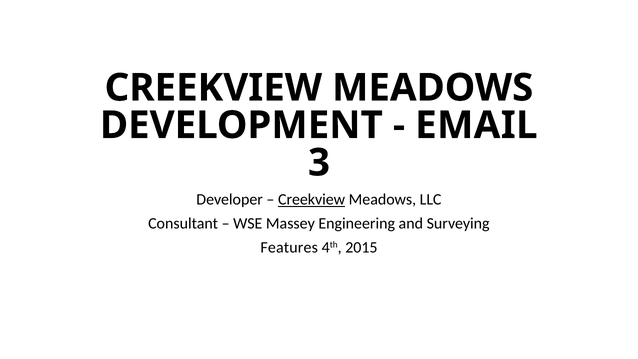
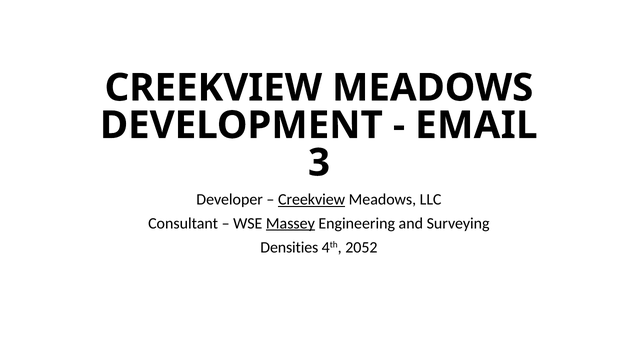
Massey underline: none -> present
Features: Features -> Densities
2015: 2015 -> 2052
